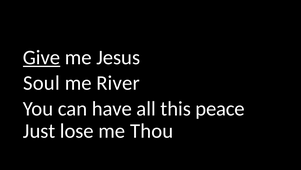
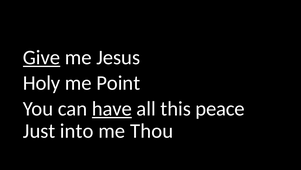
Soul: Soul -> Holy
River: River -> Point
have underline: none -> present
lose: lose -> into
